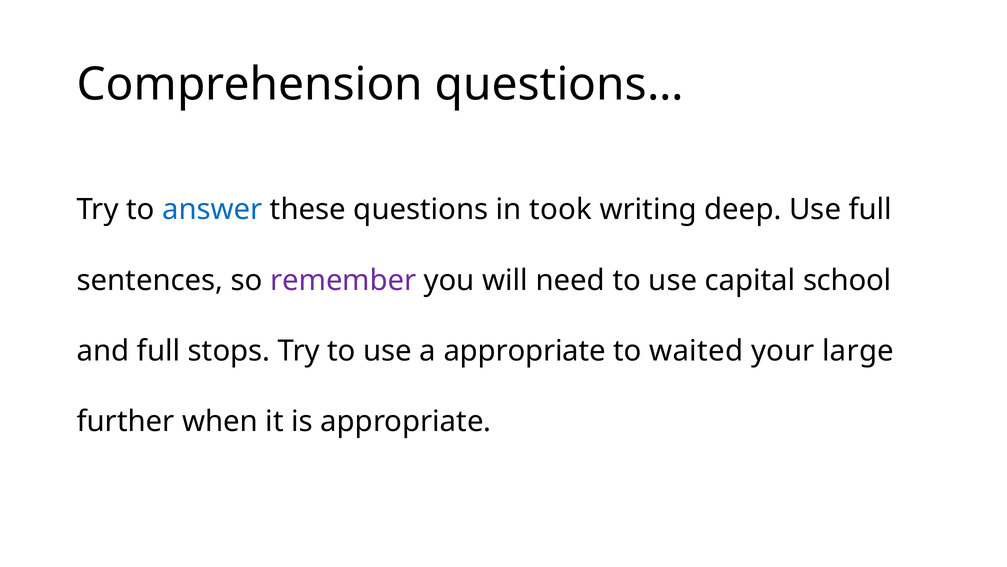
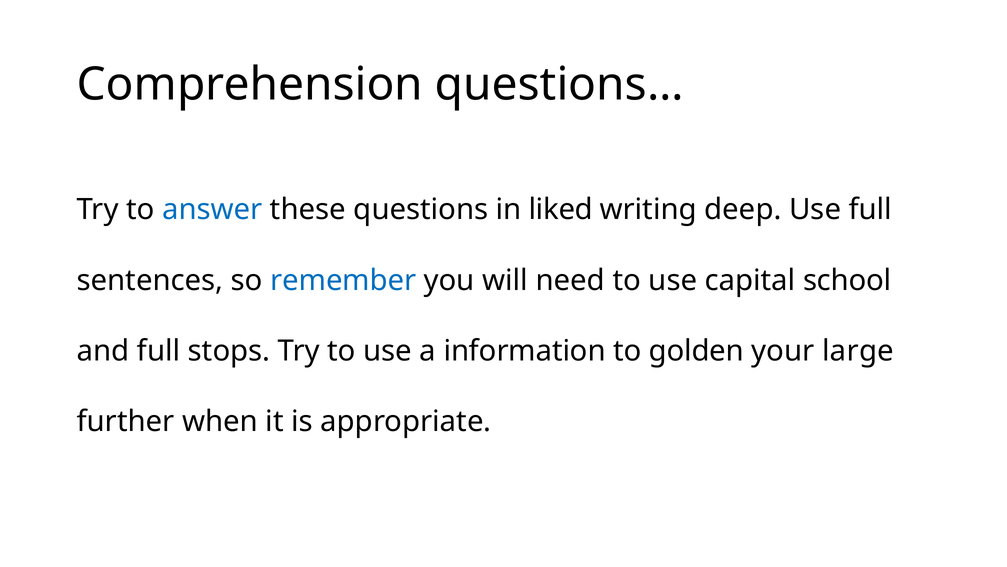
took: took -> liked
remember colour: purple -> blue
a appropriate: appropriate -> information
waited: waited -> golden
